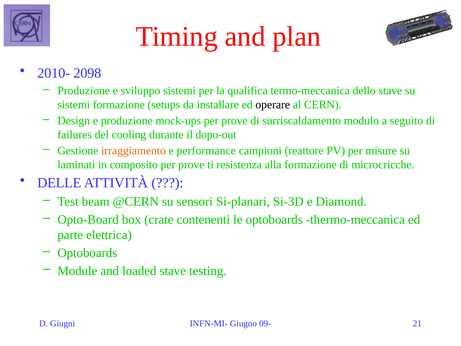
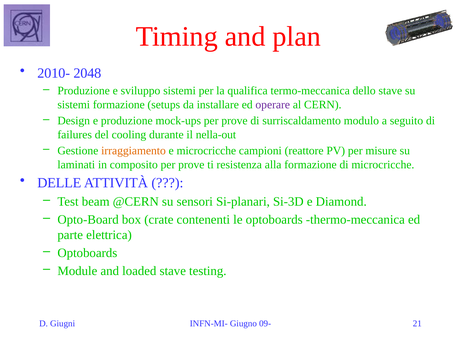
2098: 2098 -> 2048
operare colour: black -> purple
dopo-out: dopo-out -> nella-out
e performance: performance -> microcricche
